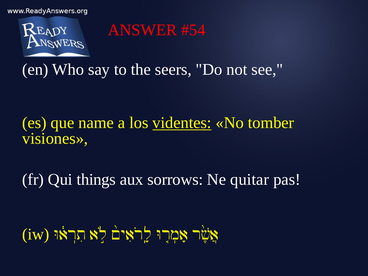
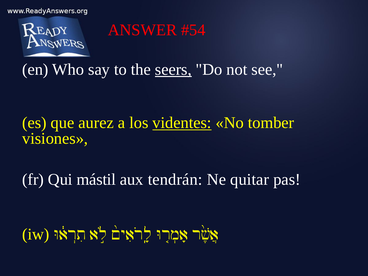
seers underline: none -> present
name: name -> aurez
things: things -> mástil
sorrows: sorrows -> tendrán
